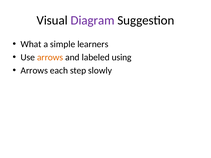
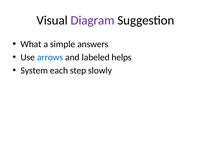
learners: learners -> answers
arrows at (50, 57) colour: orange -> blue
using: using -> helps
Arrows at (34, 71): Arrows -> System
